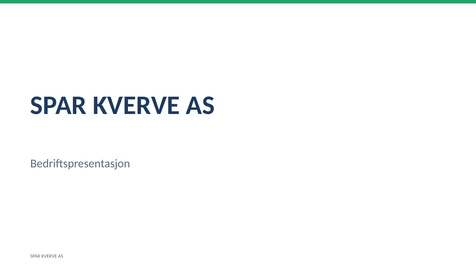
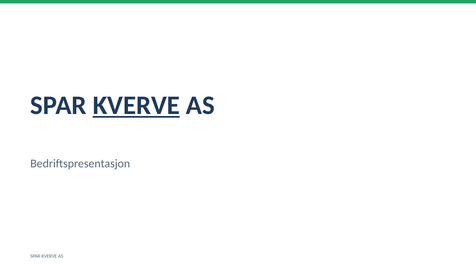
KVERVE at (136, 106) underline: none -> present
